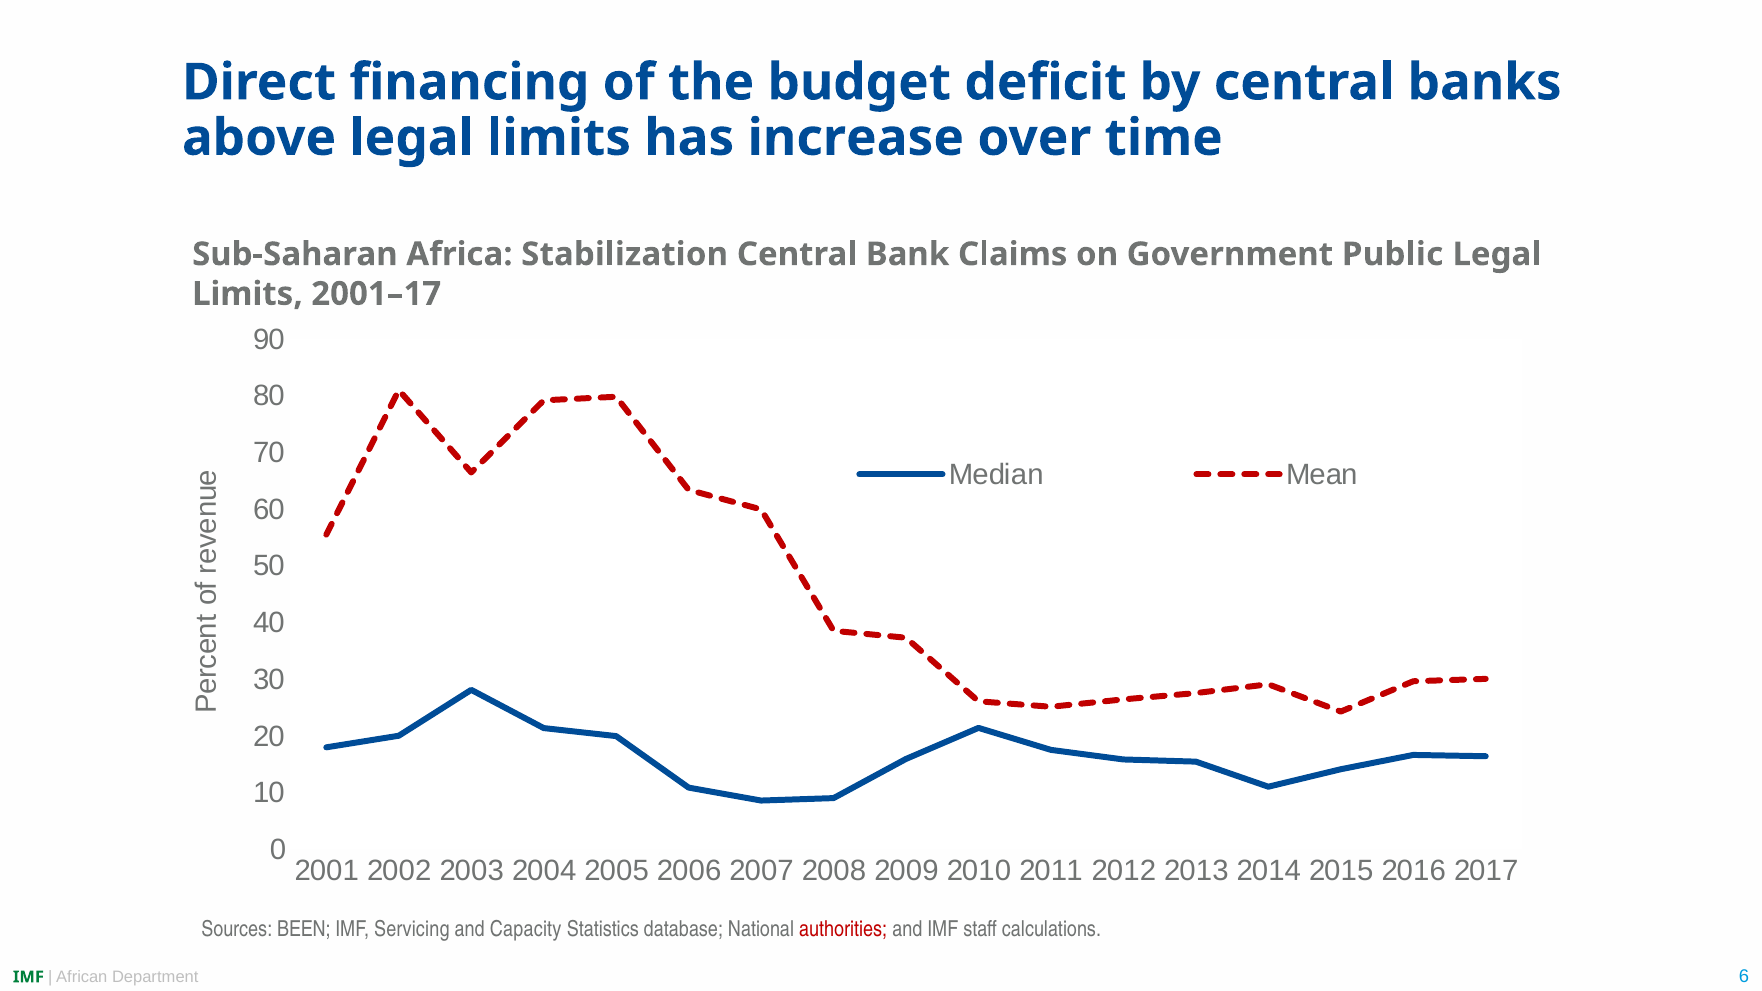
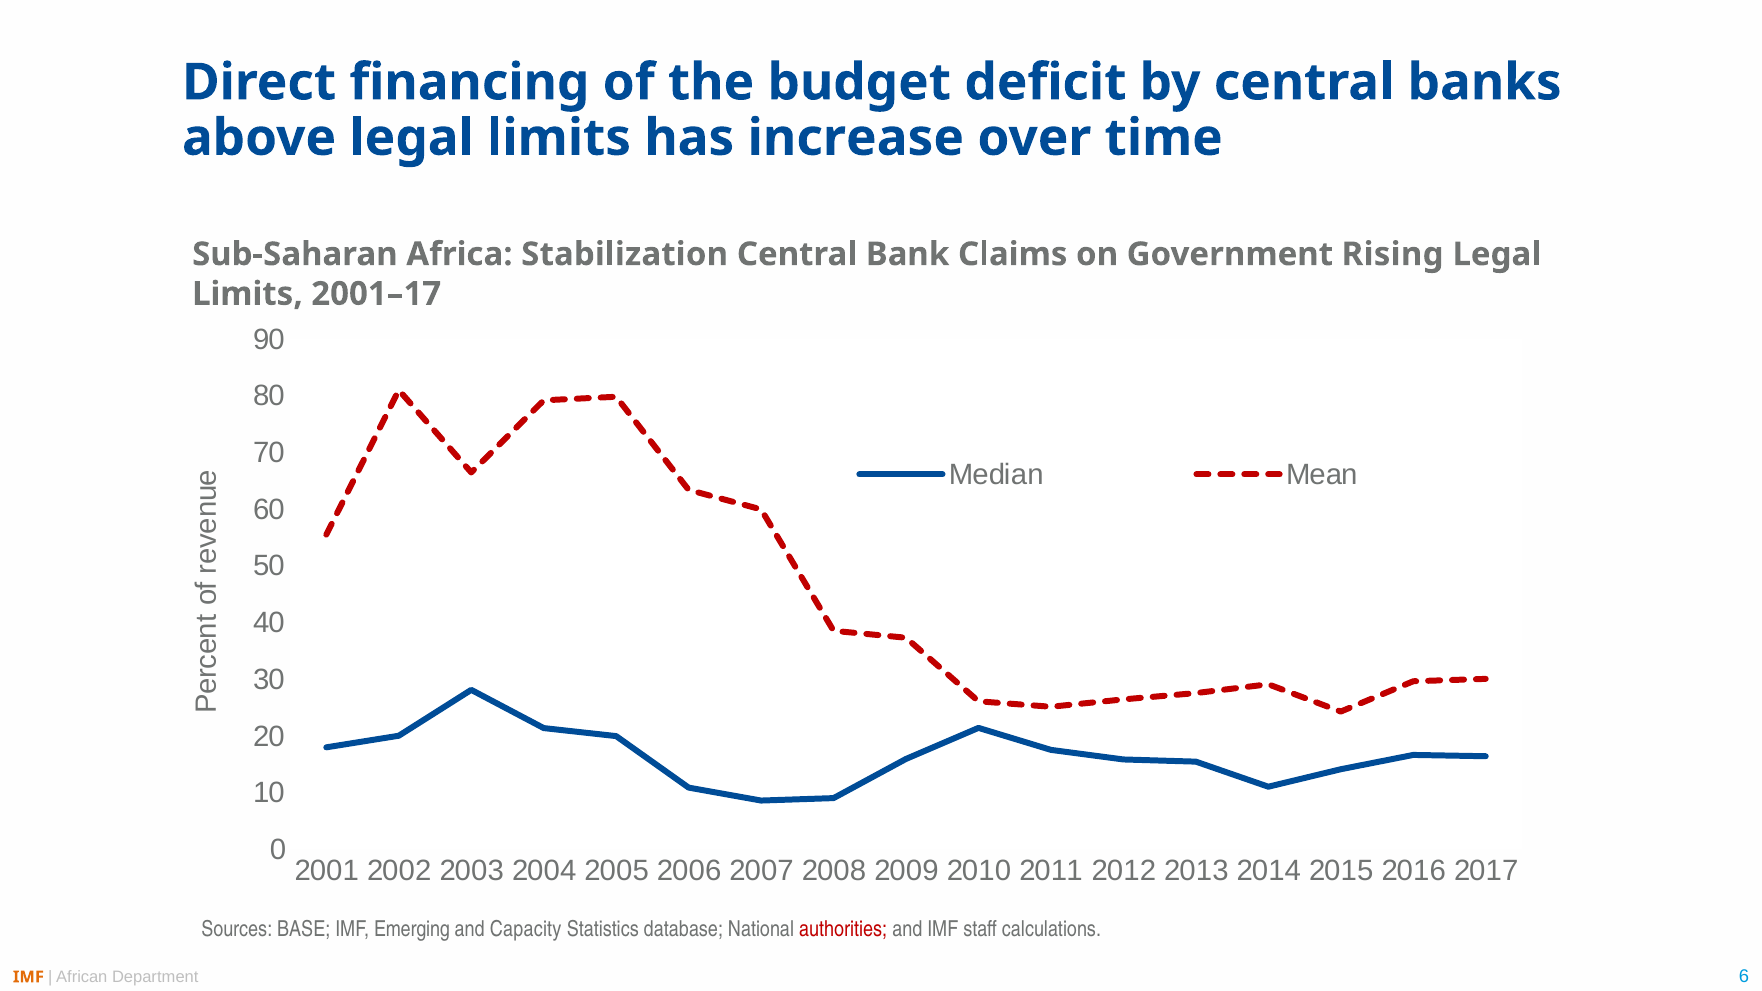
Public: Public -> Rising
BEEN: BEEN -> BASE
Servicing: Servicing -> Emerging
IMF at (28, 977) colour: green -> orange
